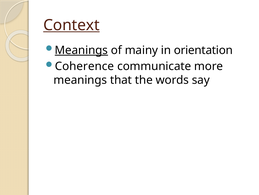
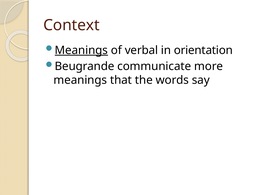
Context underline: present -> none
mainy: mainy -> verbal
Coherence: Coherence -> Beugrande
